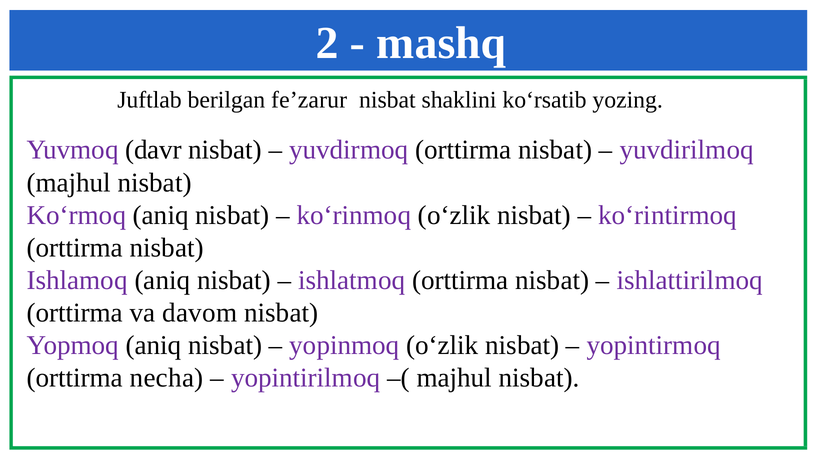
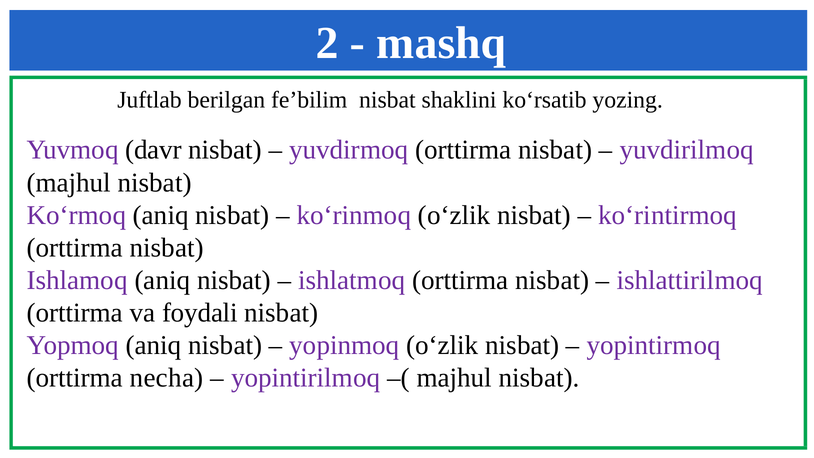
fe’zarur: fe’zarur -> fe’bilim
davom: davom -> foydali
